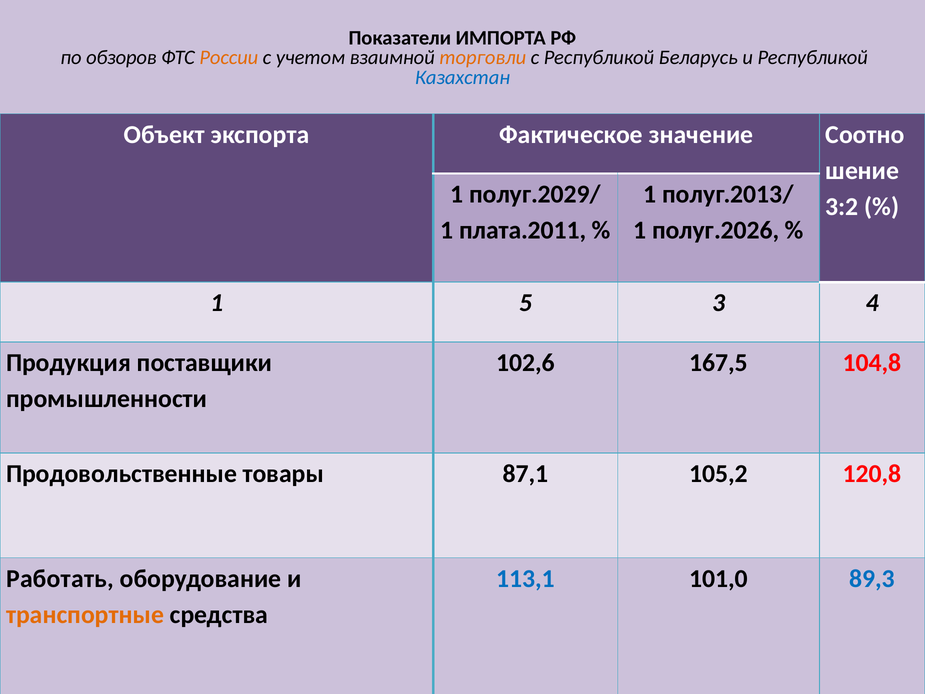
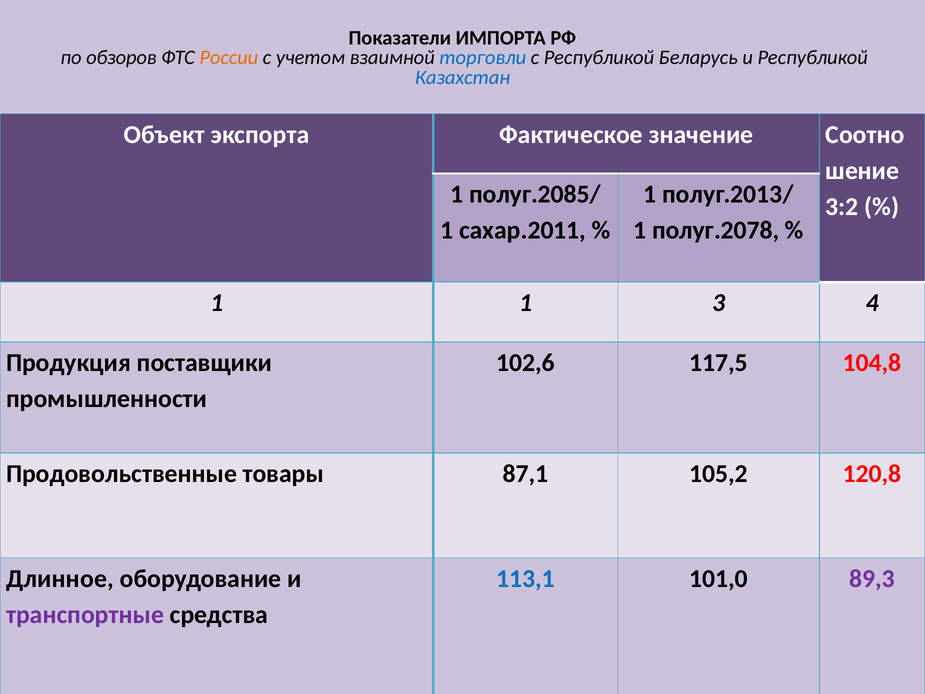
торговли colour: orange -> blue
полуг.2029/: полуг.2029/ -> полуг.2085/
плата.2011: плата.2011 -> сахар.2011
полуг.2026: полуг.2026 -> полуг.2078
1 5: 5 -> 1
167,5: 167,5 -> 117,5
Работать: Работать -> Длинное
89,3 colour: blue -> purple
транспортные colour: orange -> purple
